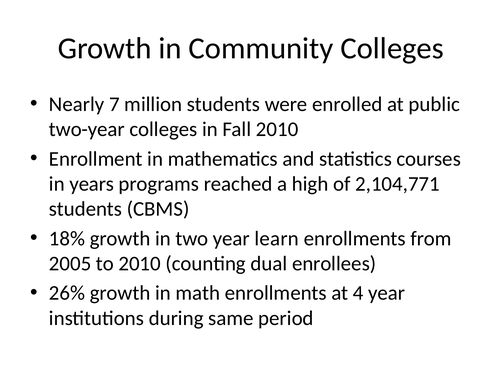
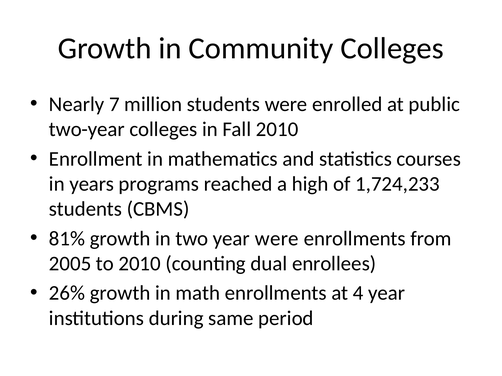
2,104,771: 2,104,771 -> 1,724,233
18%: 18% -> 81%
year learn: learn -> were
